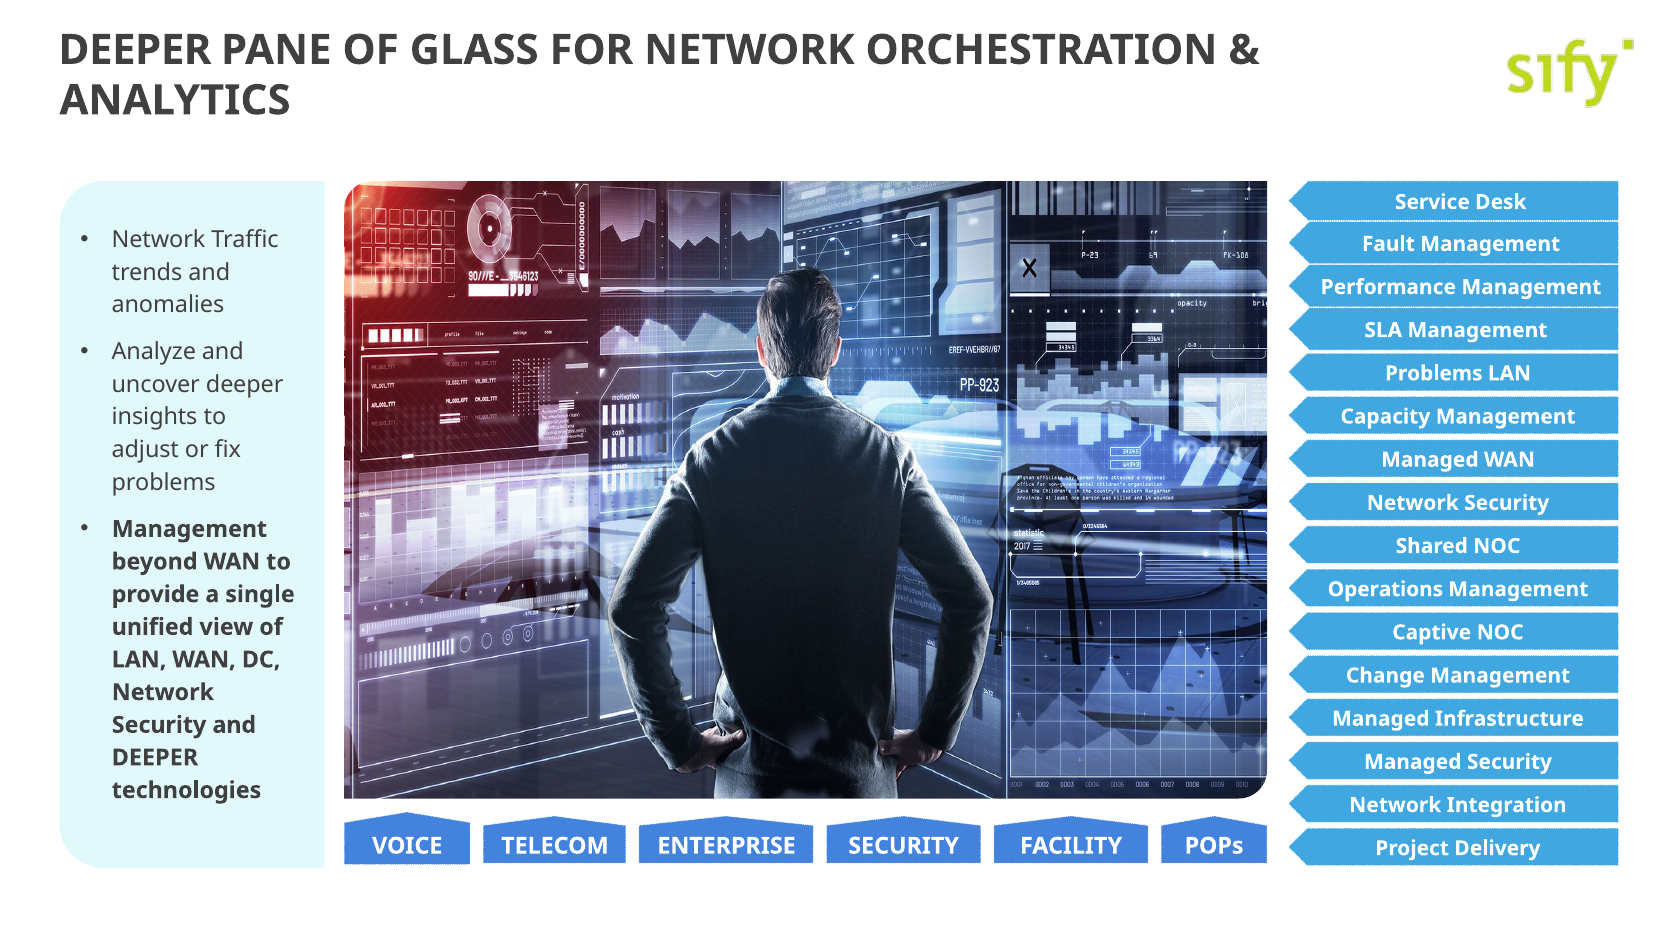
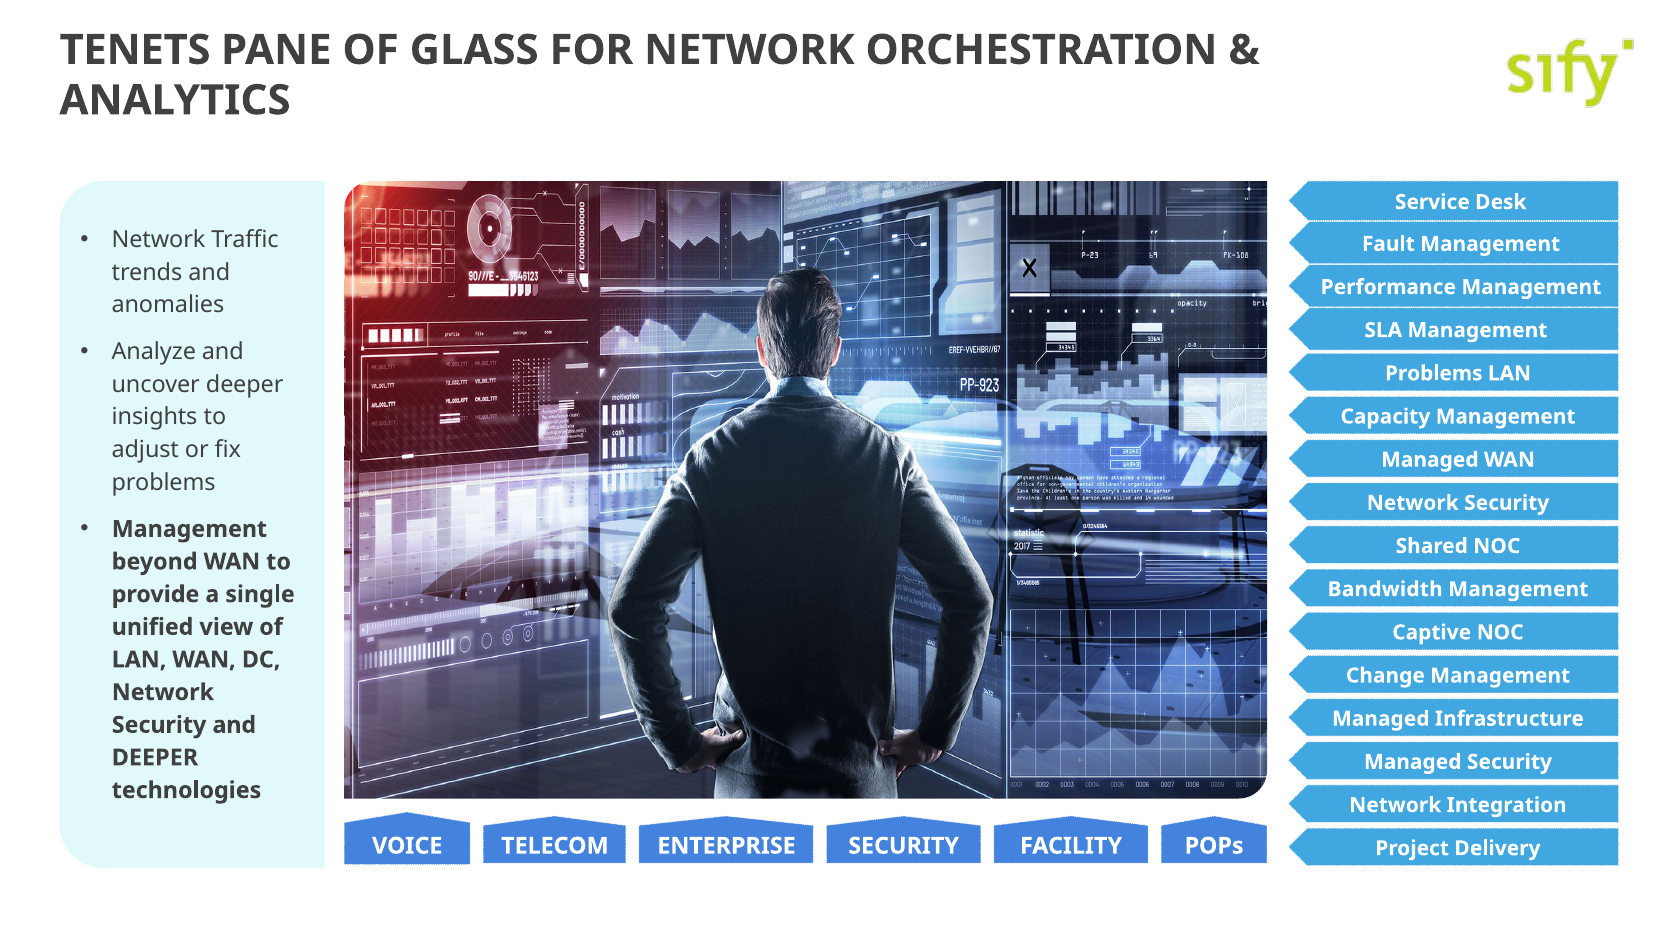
DEEPER at (135, 50): DEEPER -> TENETS
Operations: Operations -> Bandwidth
